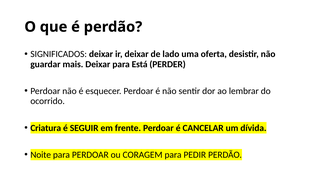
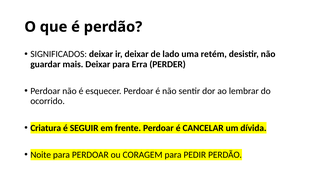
oferta: oferta -> retém
Está: Está -> Erra
